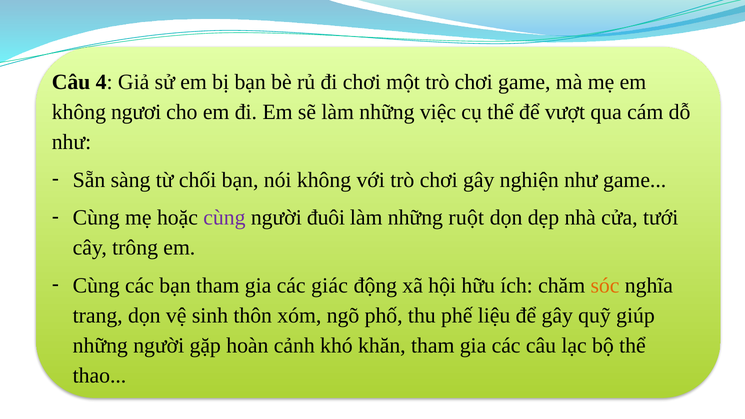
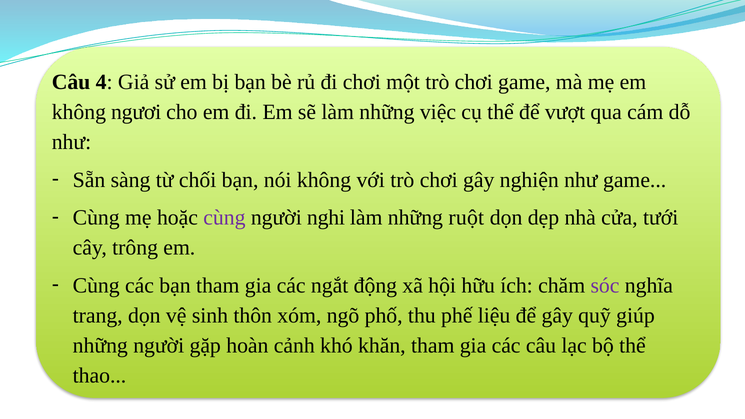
đuôi: đuôi -> nghi
giác: giác -> ngắt
sóc colour: orange -> purple
